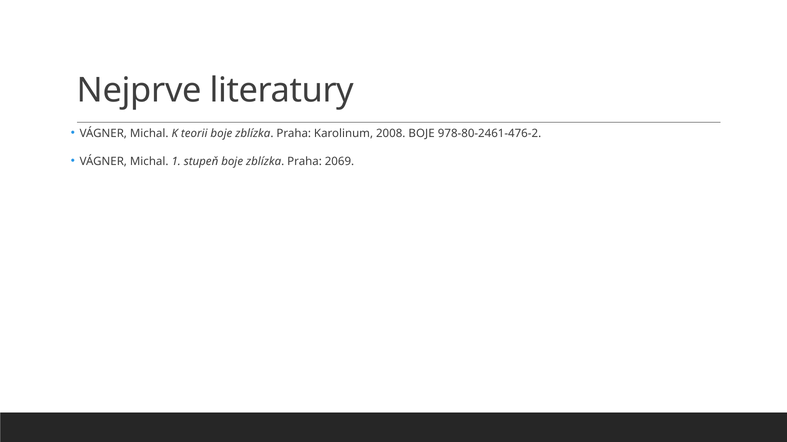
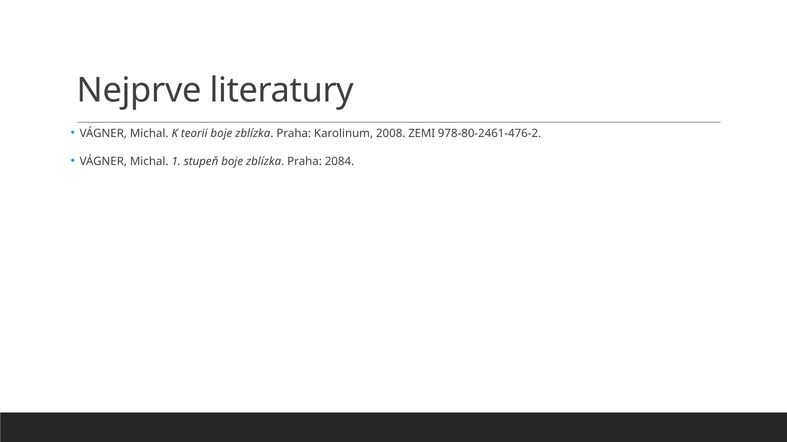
2008 BOJE: BOJE -> ZEMI
2069: 2069 -> 2084
